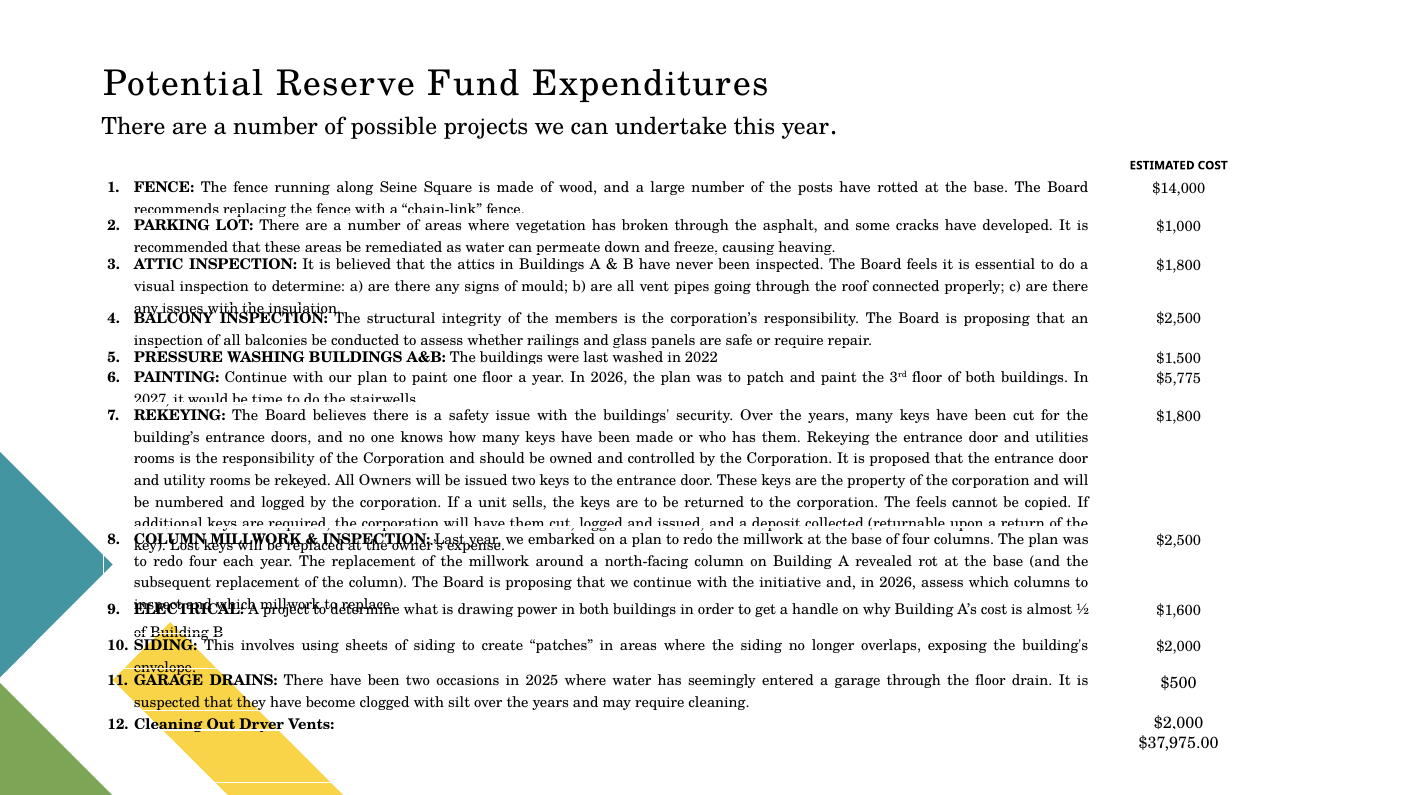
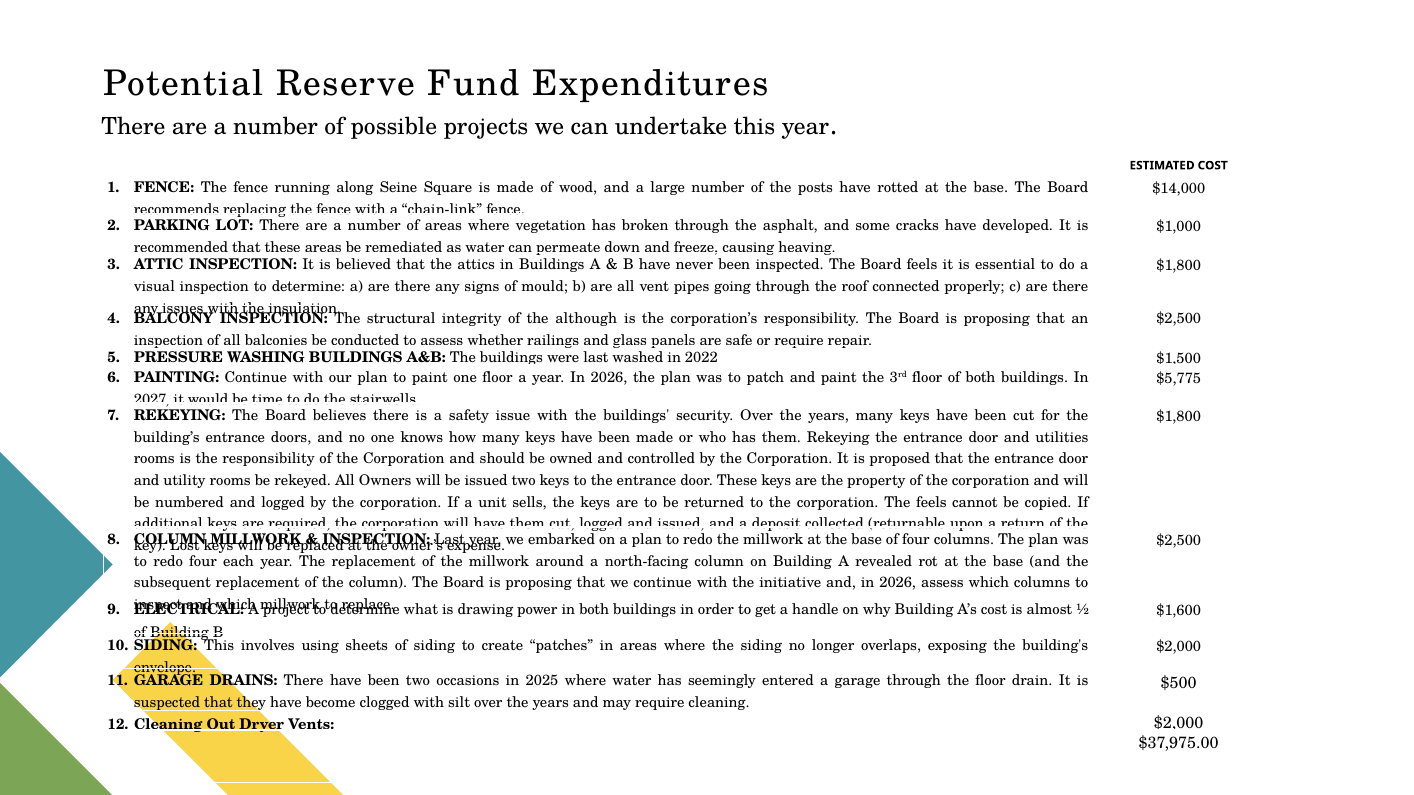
members: members -> although
